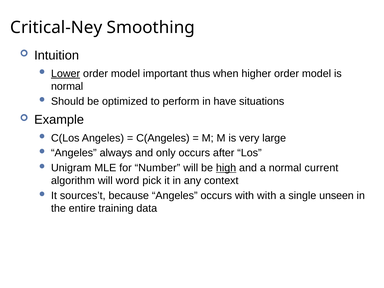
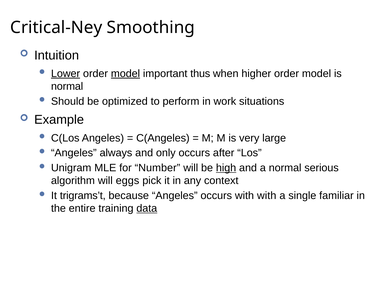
model at (125, 74) underline: none -> present
have: have -> work
current: current -> serious
word: word -> eggs
sources’t: sources’t -> trigrams’t
unseen: unseen -> familiar
data underline: none -> present
